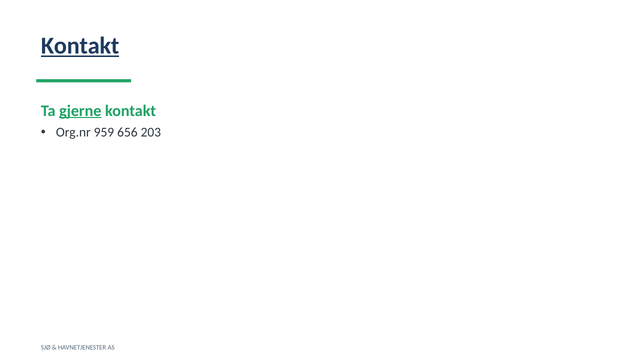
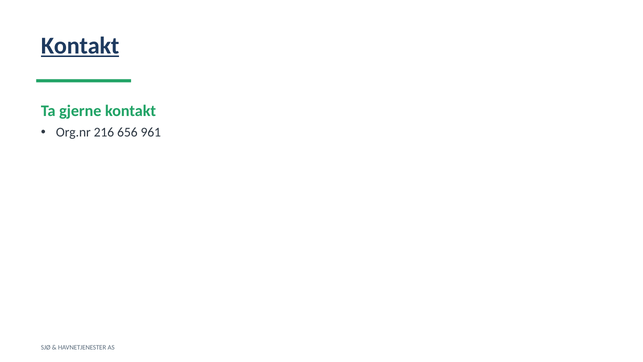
gjerne underline: present -> none
959: 959 -> 216
203: 203 -> 961
